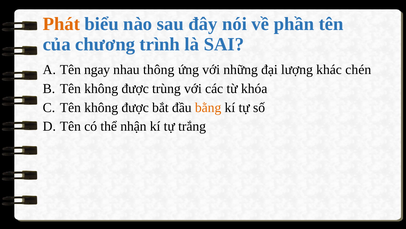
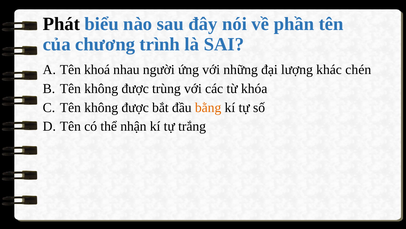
Phát colour: orange -> black
ngay: ngay -> khoá
thông: thông -> người
